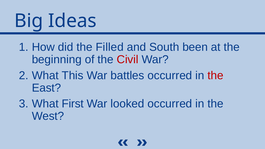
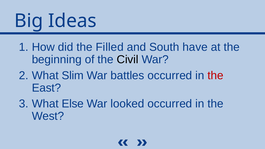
been: been -> have
Civil colour: red -> black
This: This -> Slim
First: First -> Else
